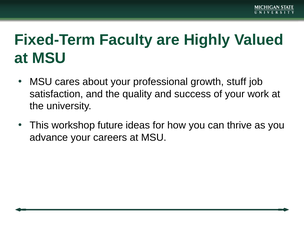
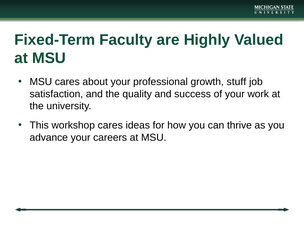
workshop future: future -> cares
